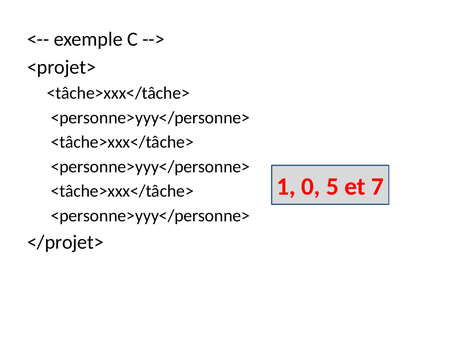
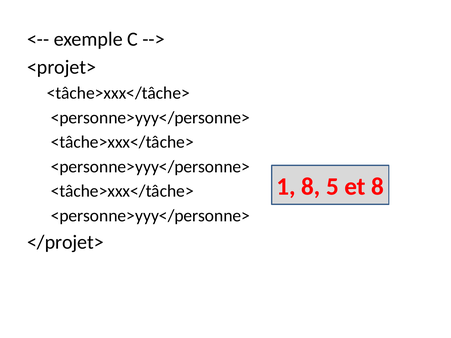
1 0: 0 -> 8
et 7: 7 -> 8
